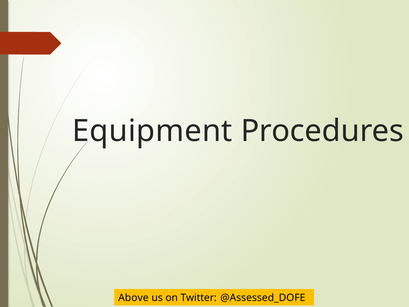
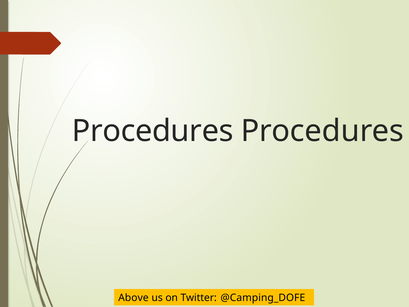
Equipment at (152, 131): Equipment -> Procedures
@Assessed_DOFE: @Assessed_DOFE -> @Camping_DOFE
